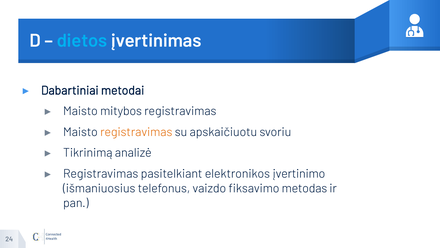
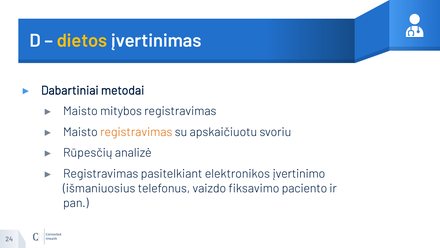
dietos colour: light blue -> yellow
Tikrinimą: Tikrinimą -> Rūpesčių
metodas: metodas -> paciento
